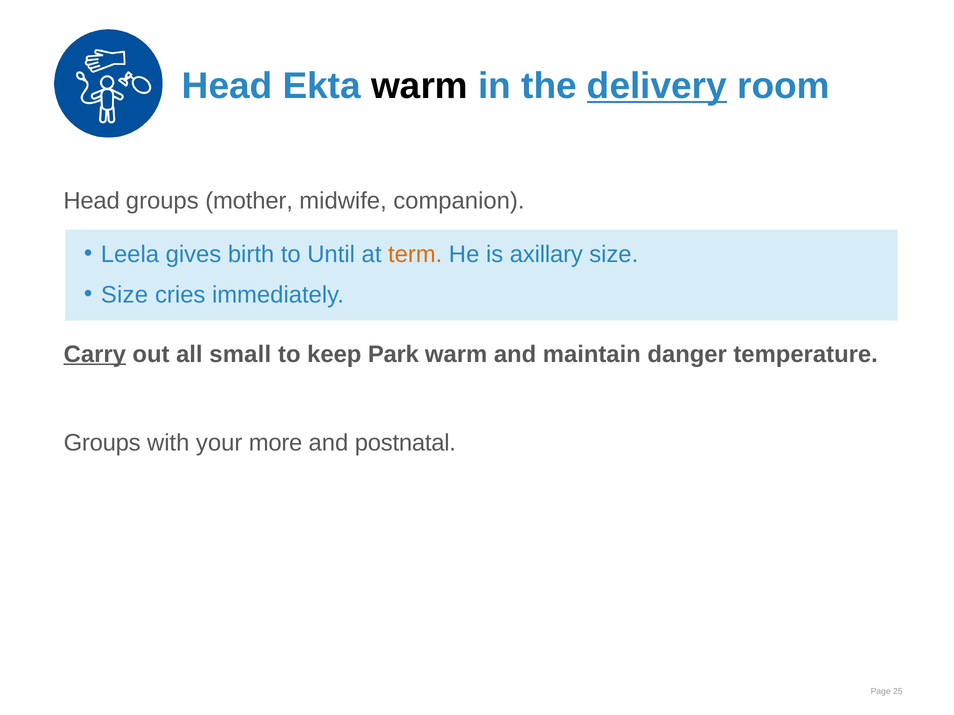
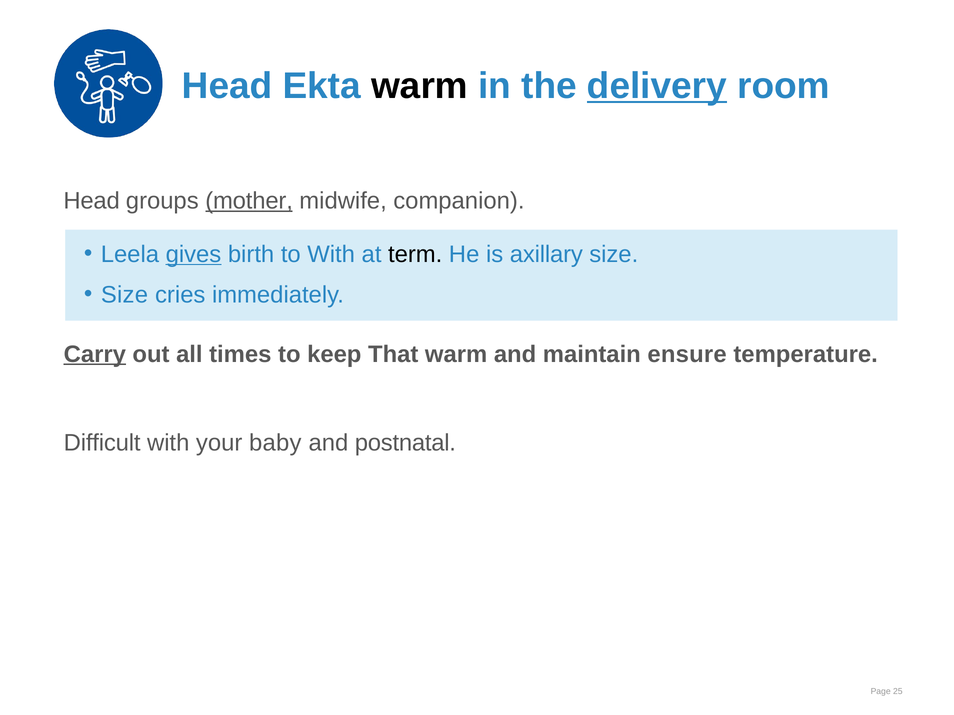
mother underline: none -> present
gives underline: none -> present
to Until: Until -> With
term colour: orange -> black
small: small -> times
Park: Park -> That
danger: danger -> ensure
Groups at (102, 443): Groups -> Difficult
more: more -> baby
